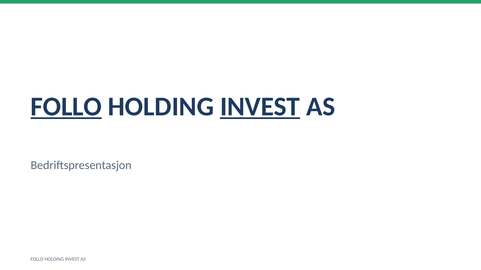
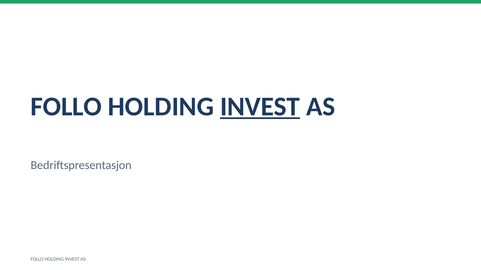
FOLLO at (66, 107) underline: present -> none
